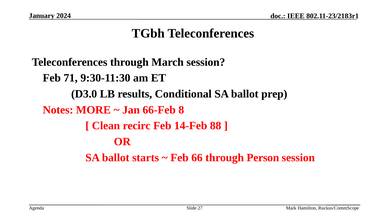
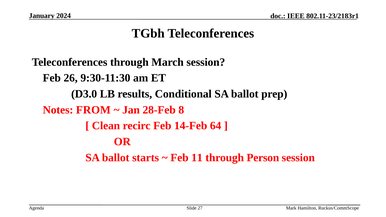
71: 71 -> 26
MORE: MORE -> FROM
66-Feb: 66-Feb -> 28-Feb
88: 88 -> 64
66: 66 -> 11
